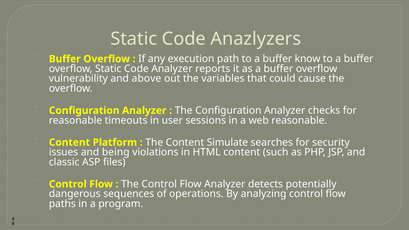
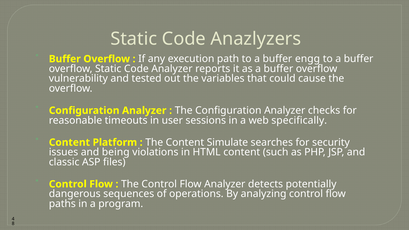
know: know -> engg
above: above -> tested
web reasonable: reasonable -> specifically
